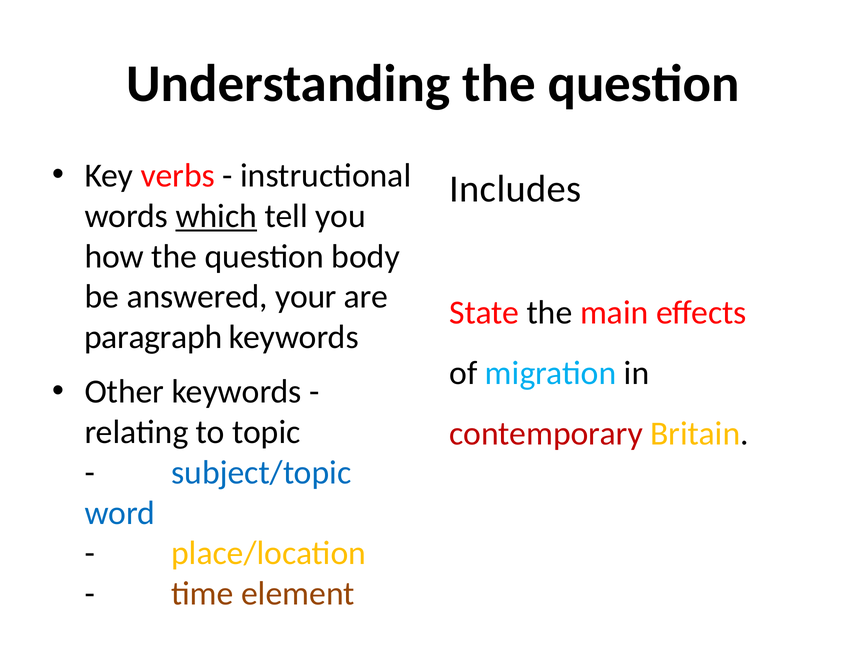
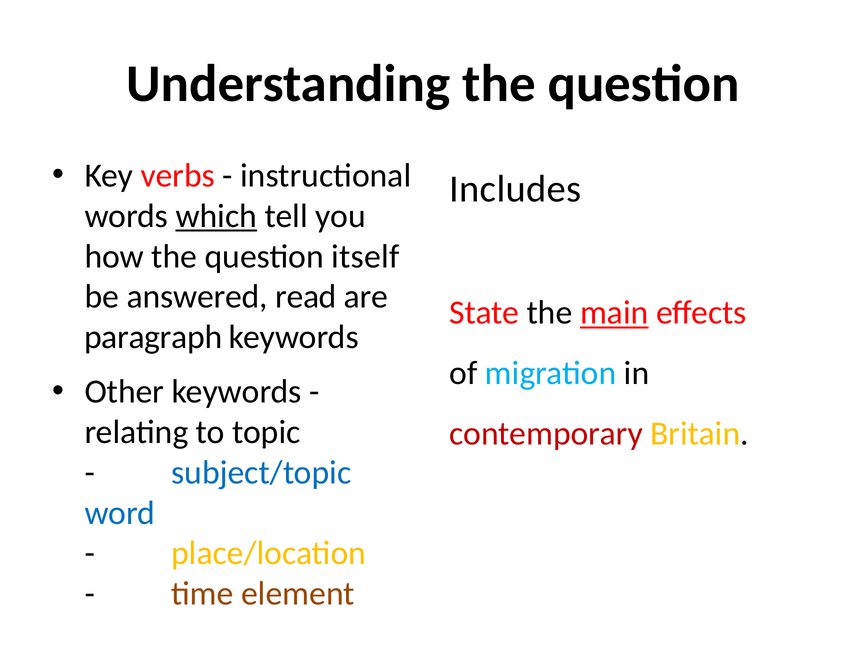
body: body -> itself
your: your -> read
main underline: none -> present
